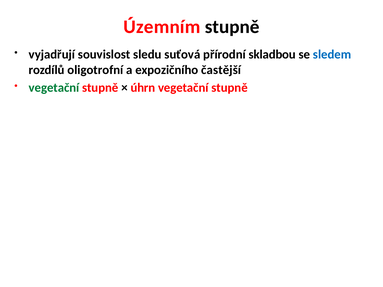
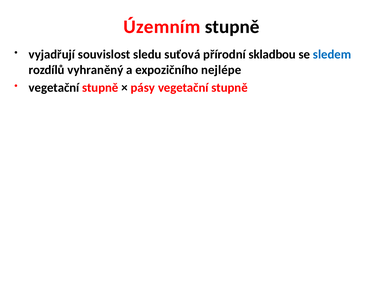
oligotrofní: oligotrofní -> vyhraněný
častější: častější -> nejlépe
vegetační at (54, 88) colour: green -> black
úhrn: úhrn -> pásy
